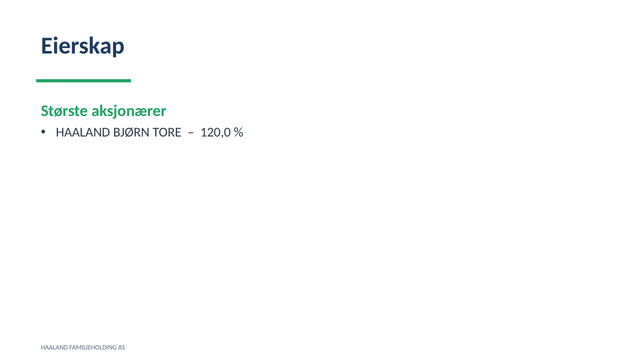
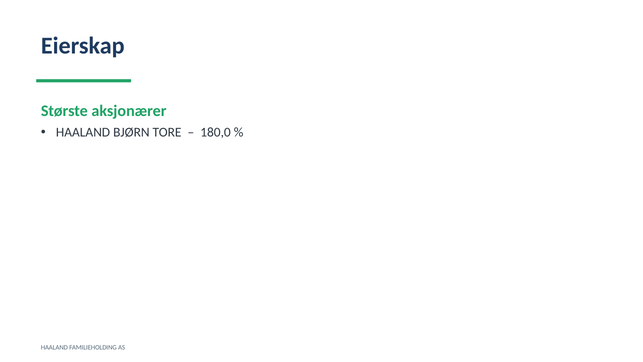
120,0: 120,0 -> 180,0
